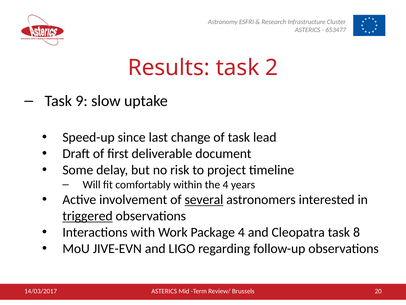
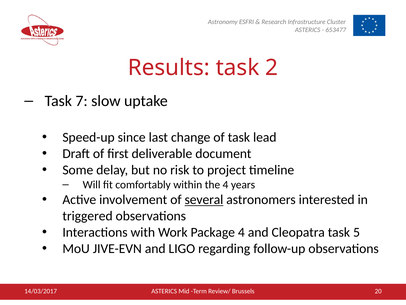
9: 9 -> 7
triggered underline: present -> none
8: 8 -> 5
